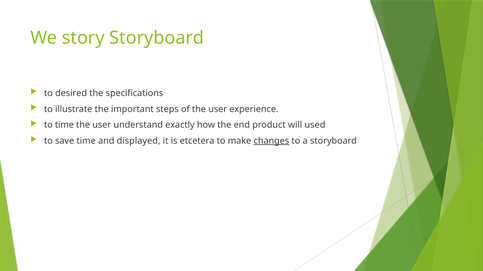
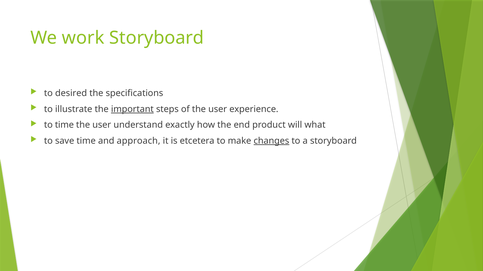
story: story -> work
important underline: none -> present
used: used -> what
displayed: displayed -> approach
